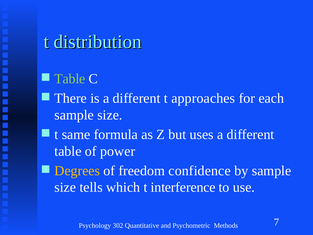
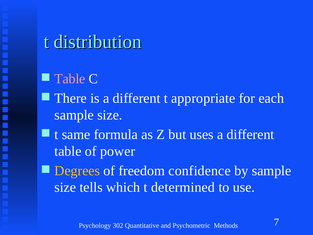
Table at (70, 79) colour: light green -> pink
approaches: approaches -> appropriate
interference: interference -> determined
